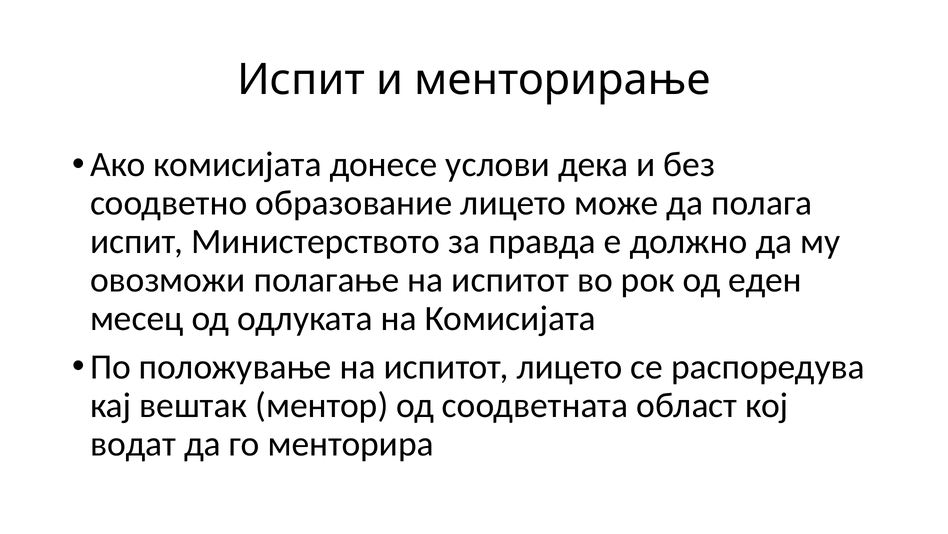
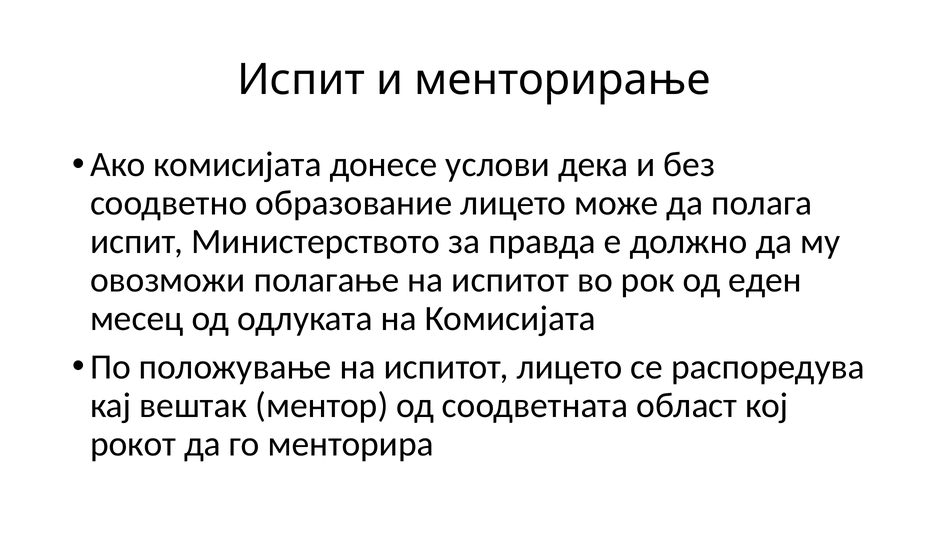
водат: водат -> рокот
